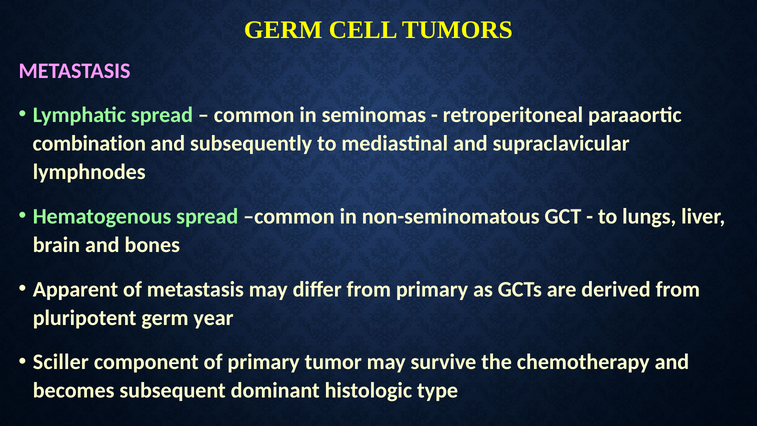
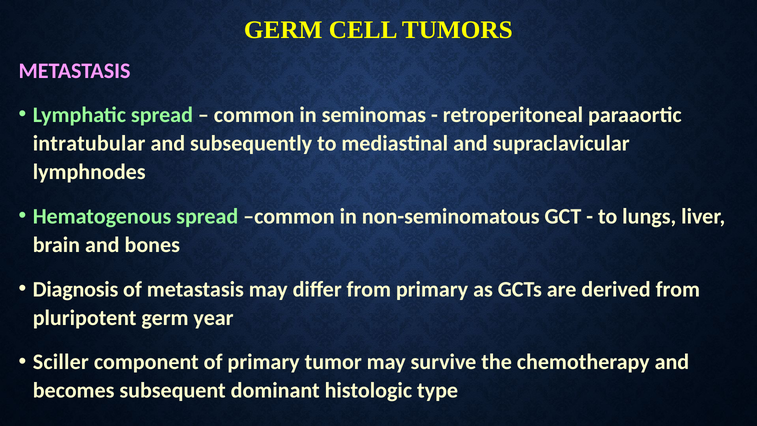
combination: combination -> intratubular
Apparent: Apparent -> Diagnosis
